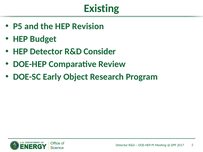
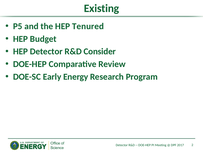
Revision: Revision -> Tenured
Object: Object -> Energy
